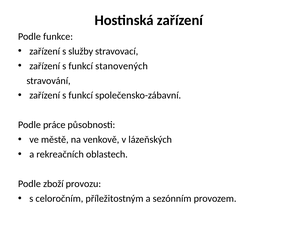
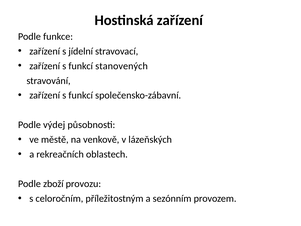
služby: služby -> jídelní
práce: práce -> výdej
